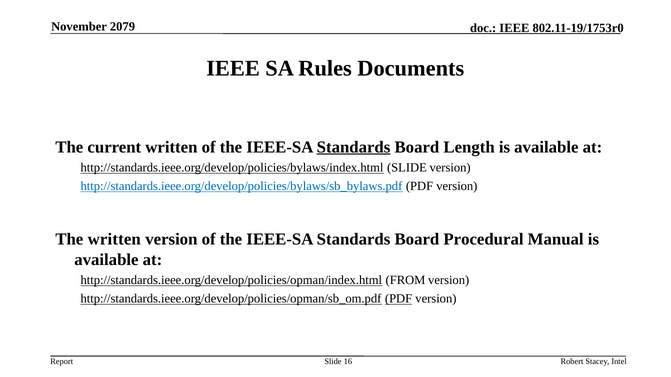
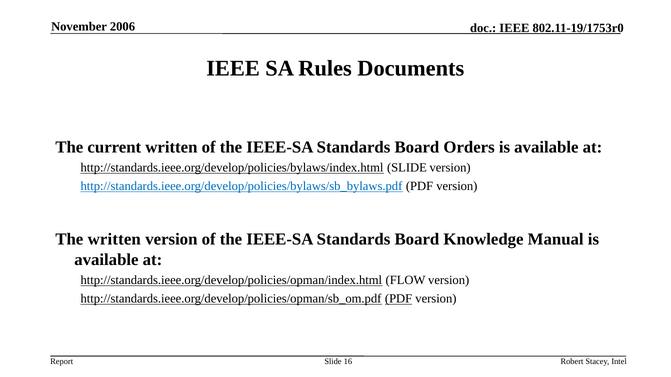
2079: 2079 -> 2006
Standards at (354, 147) underline: present -> none
Length: Length -> Orders
Procedural: Procedural -> Knowledge
FROM: FROM -> FLOW
